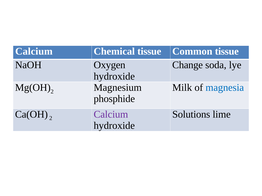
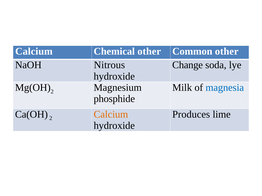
Chemical tissue: tissue -> other
Common tissue: tissue -> other
Oxygen: Oxygen -> Nitrous
Calcium at (111, 115) colour: purple -> orange
Solutions: Solutions -> Produces
